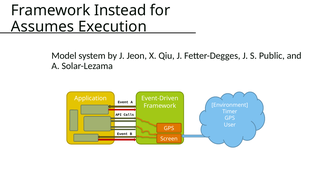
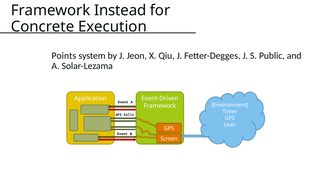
Assumes: Assumes -> Concrete
Model: Model -> Points
